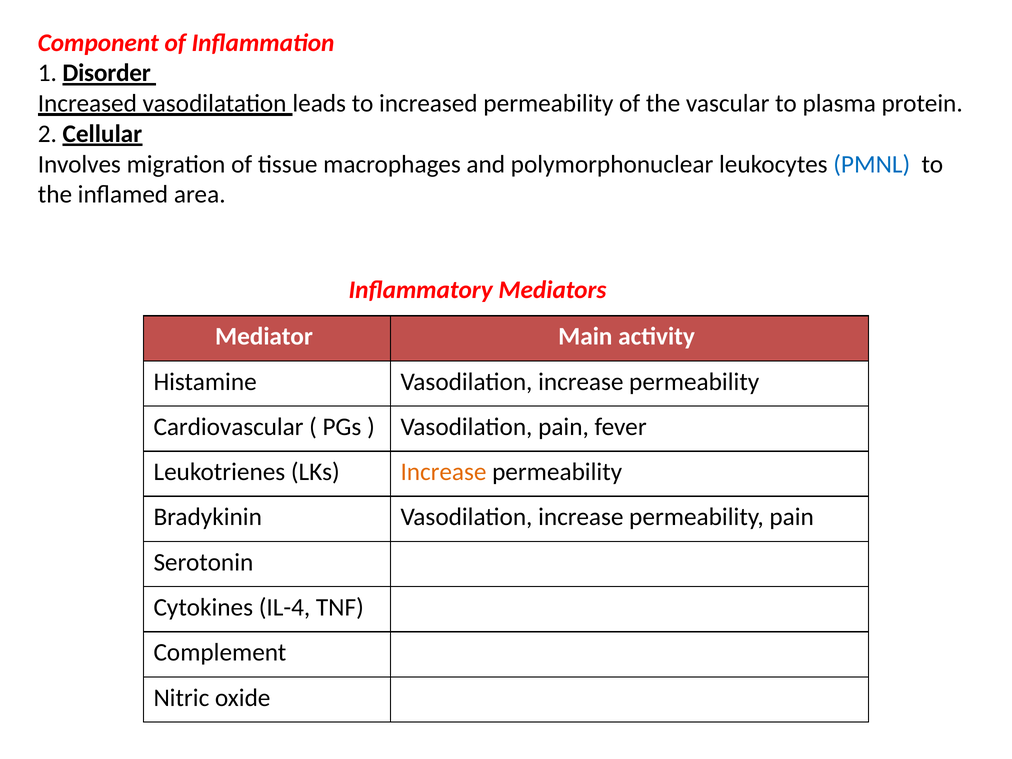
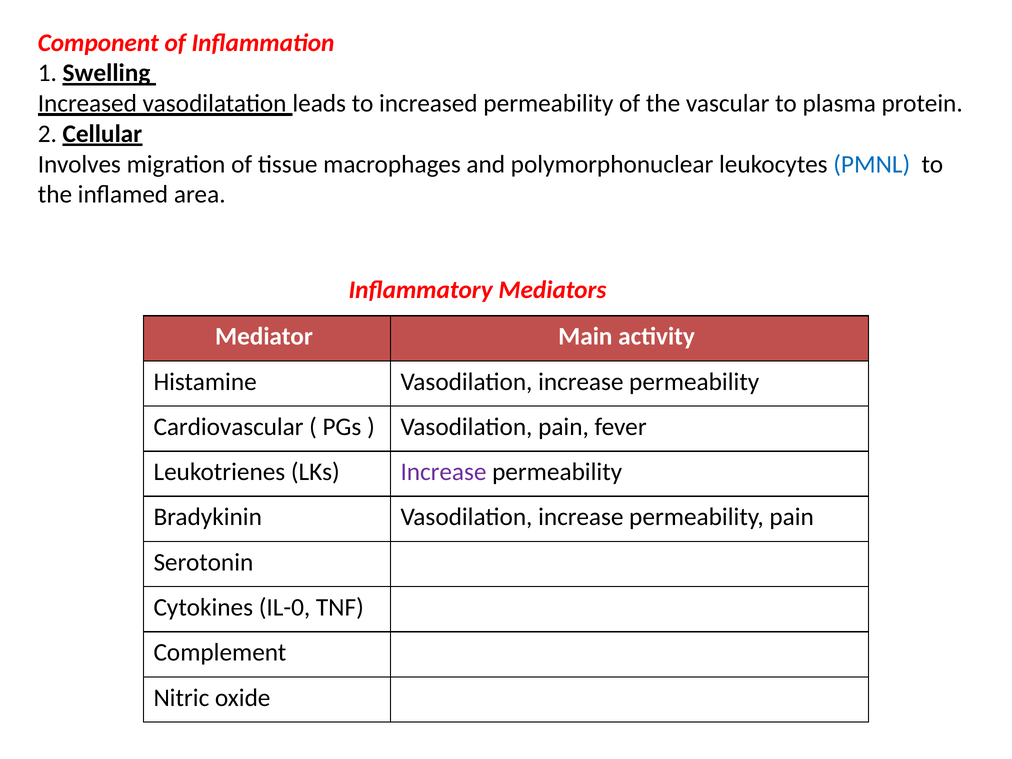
Disorder: Disorder -> Swelling
Increase at (443, 472) colour: orange -> purple
IL-4: IL-4 -> IL-0
